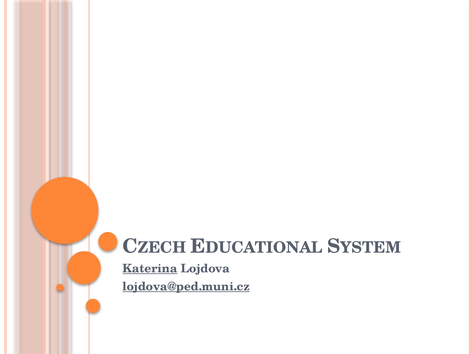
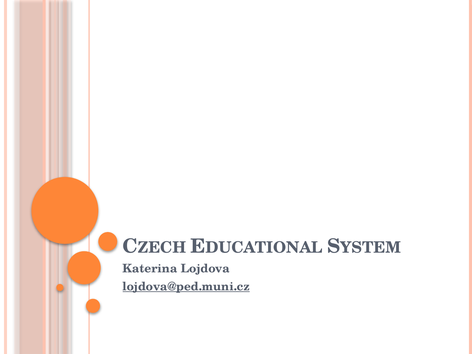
Katerina underline: present -> none
